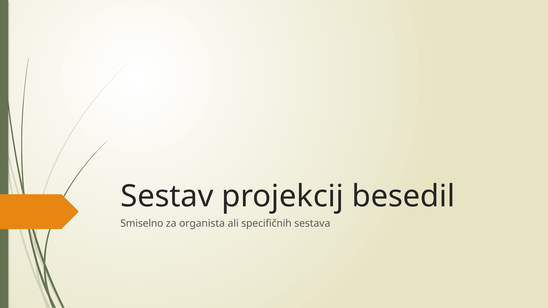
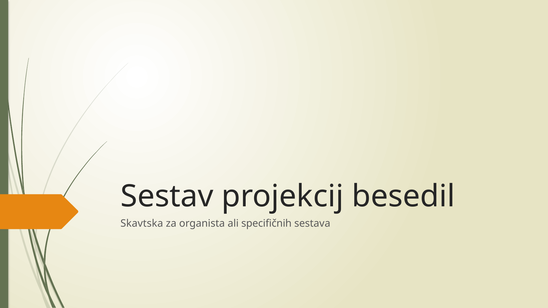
Smiselno: Smiselno -> Skavtska
